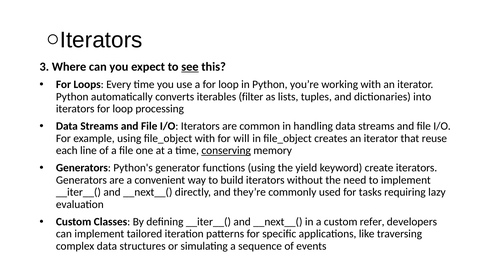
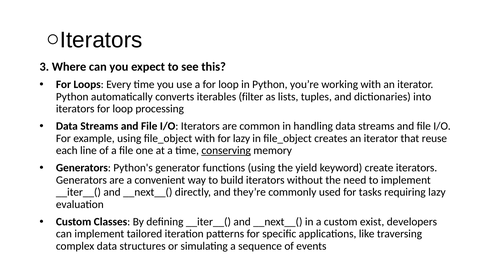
see underline: present -> none
for will: will -> lazy
refer: refer -> exist
